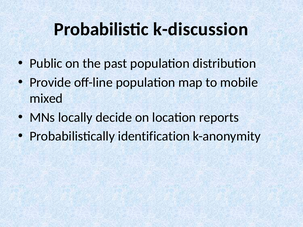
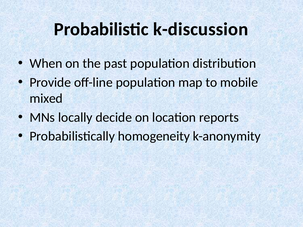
Public: Public -> When
identification: identification -> homogeneity
